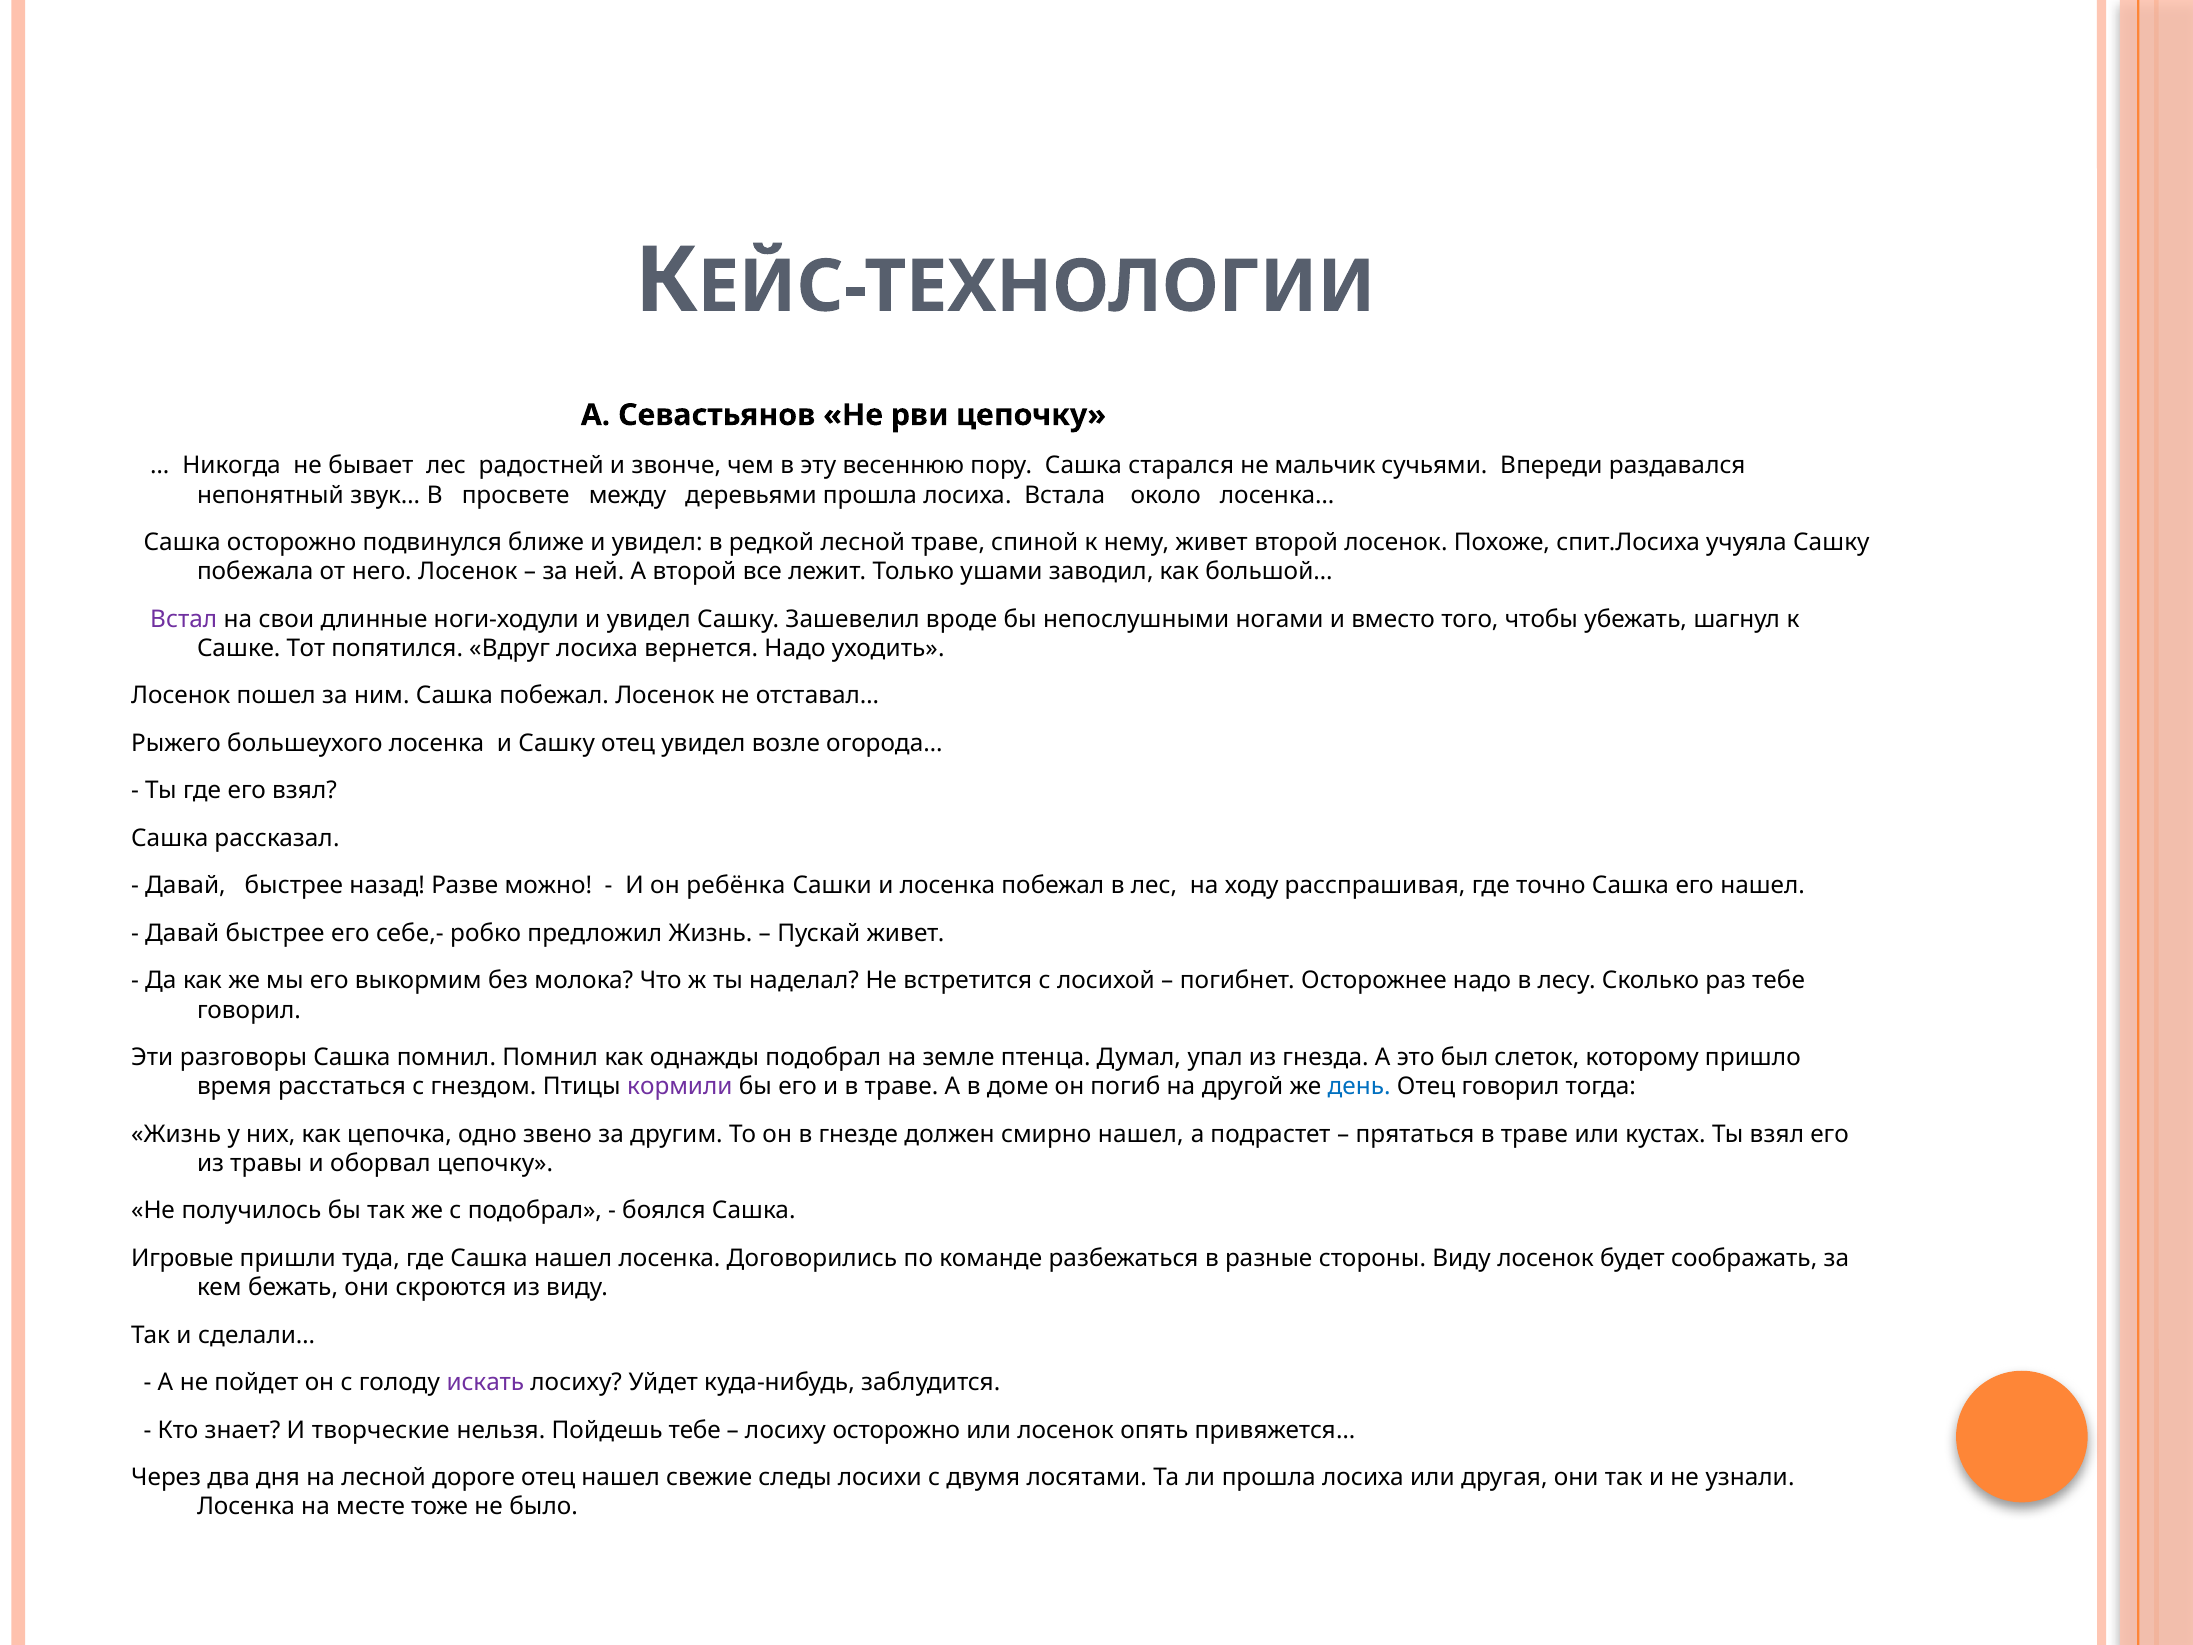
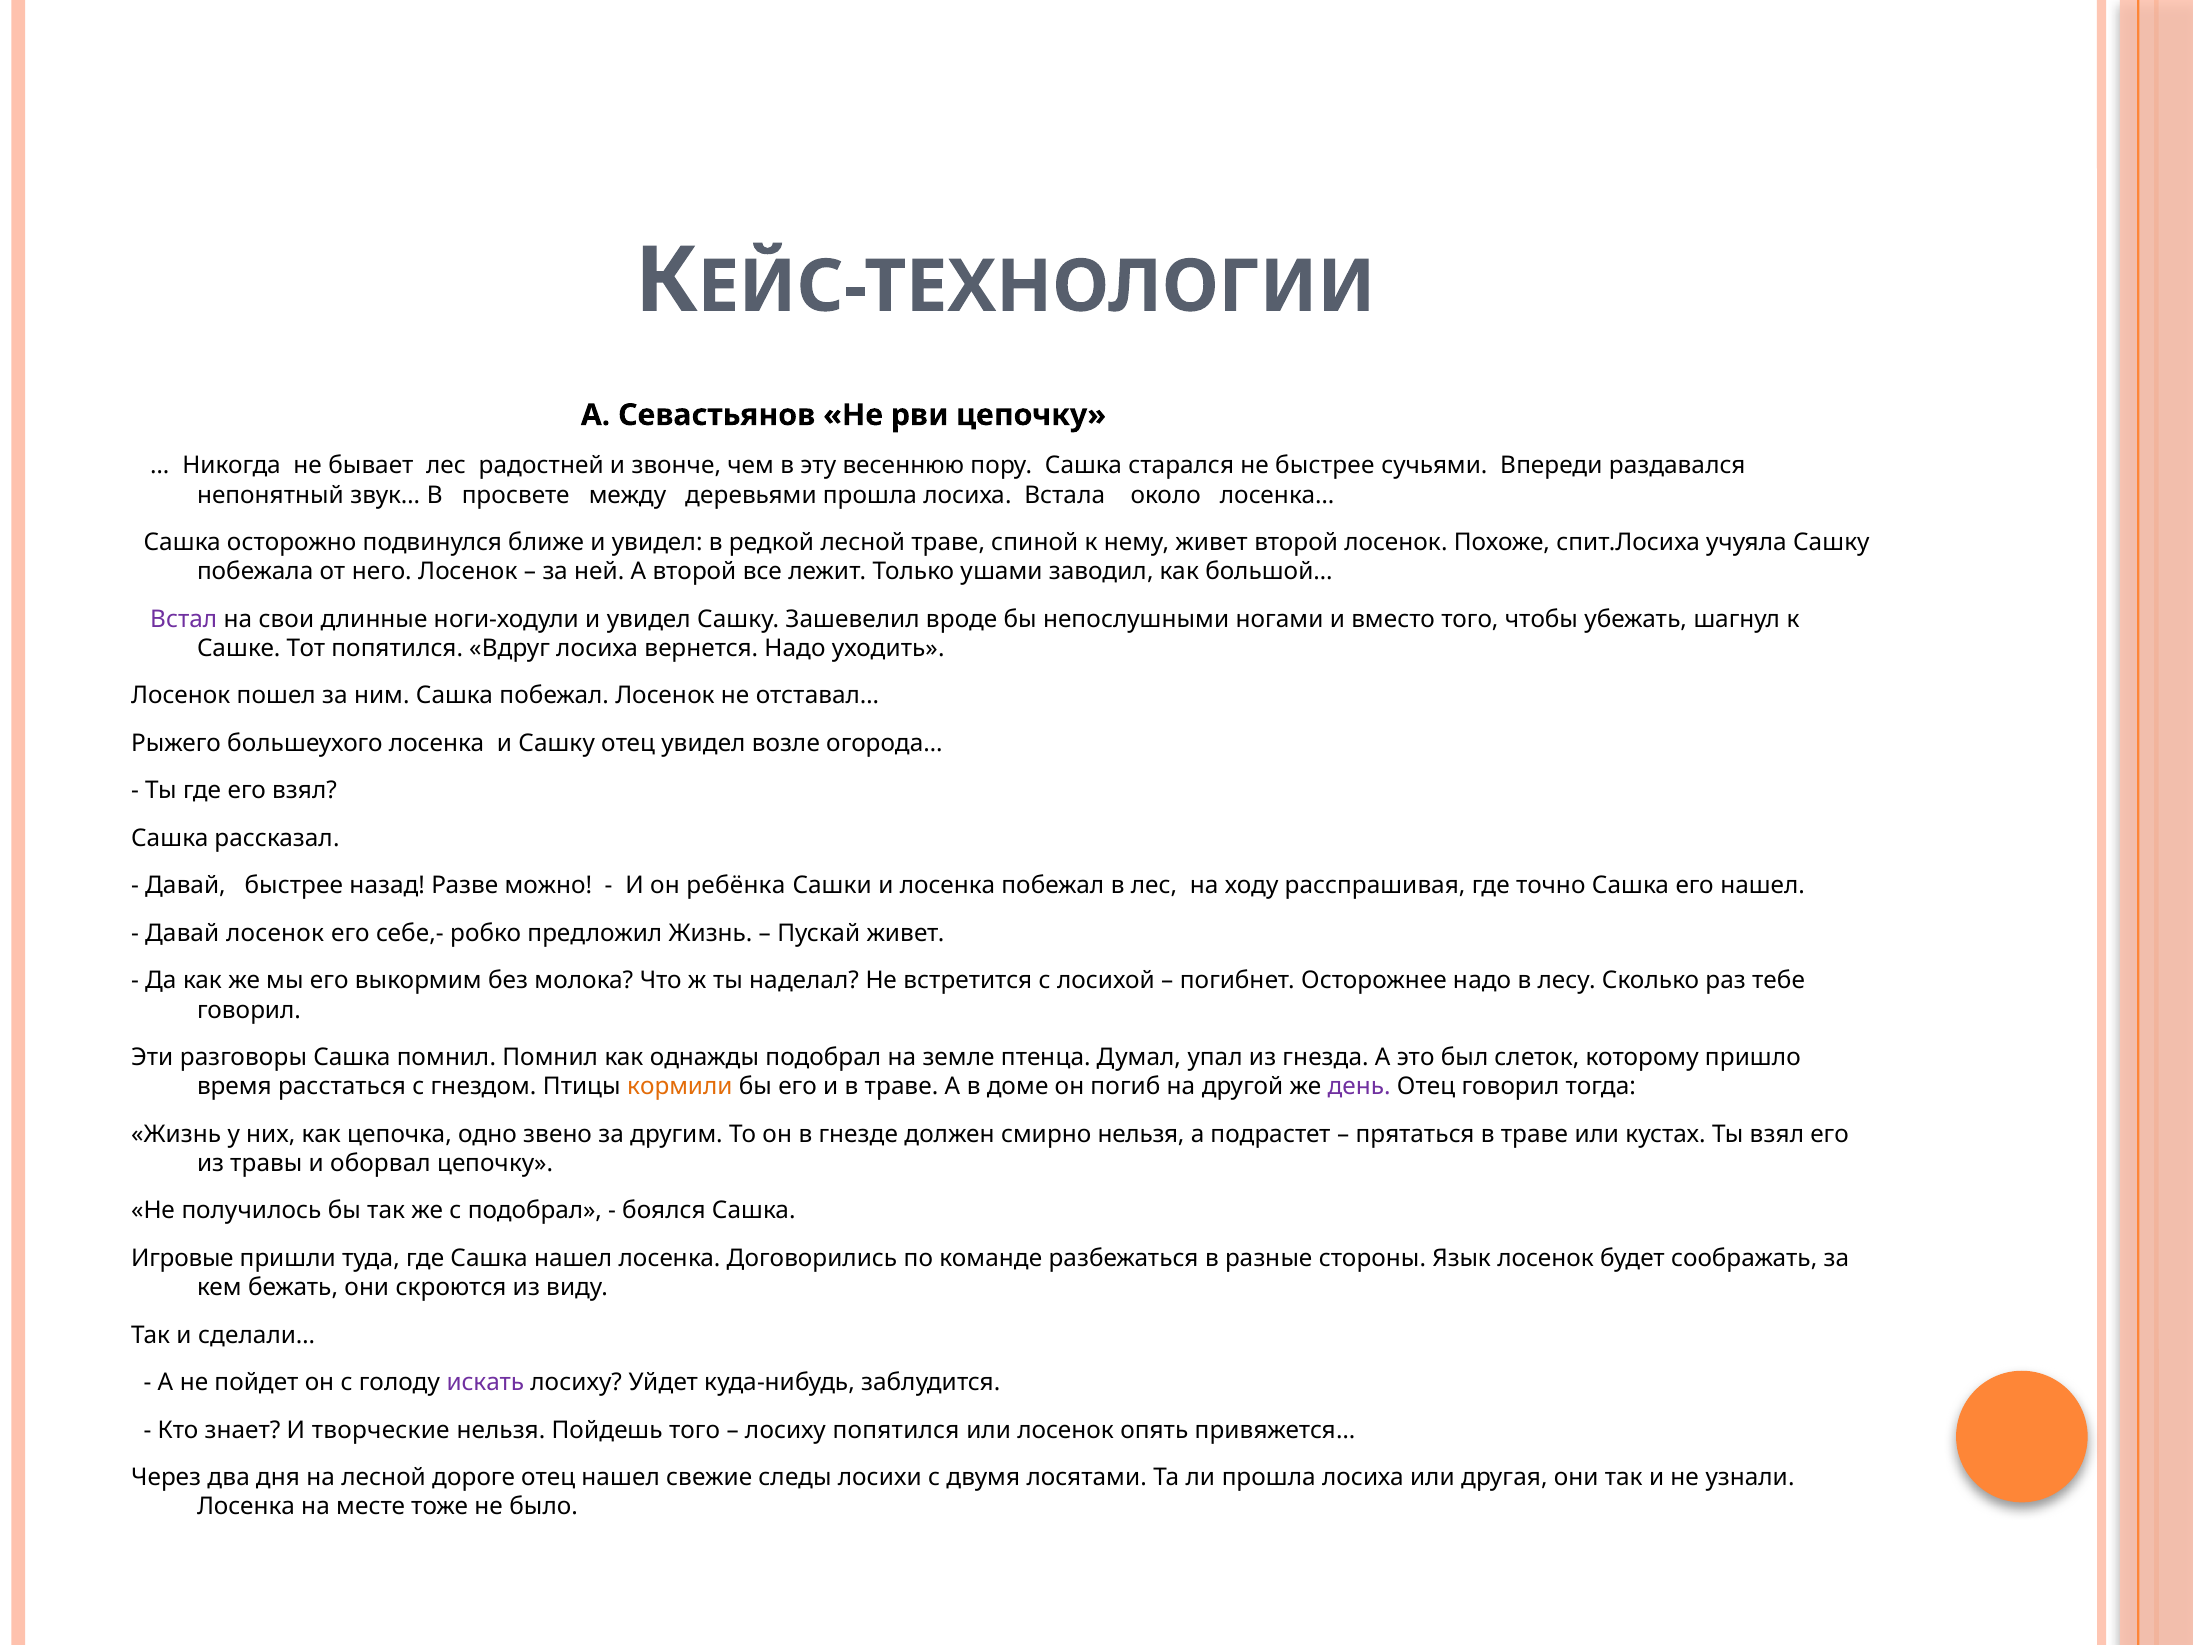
не мальчик: мальчик -> быстрее
быстрее at (275, 933): быстрее -> лосенок
кормили colour: purple -> orange
день colour: blue -> purple
смирно нашел: нашел -> нельзя
стороны Виду: Виду -> Язык
Пойдешь тебе: тебе -> того
лосиху осторожно: осторожно -> попятился
